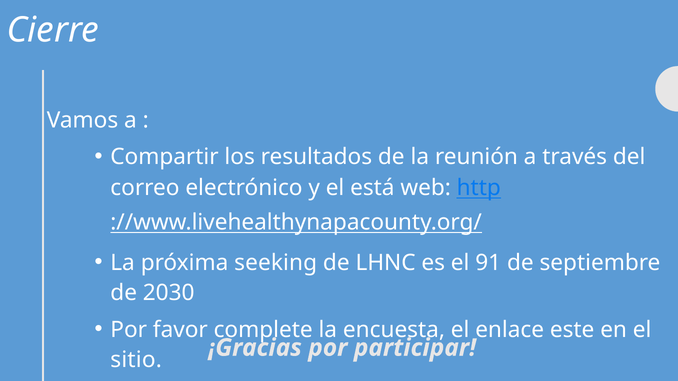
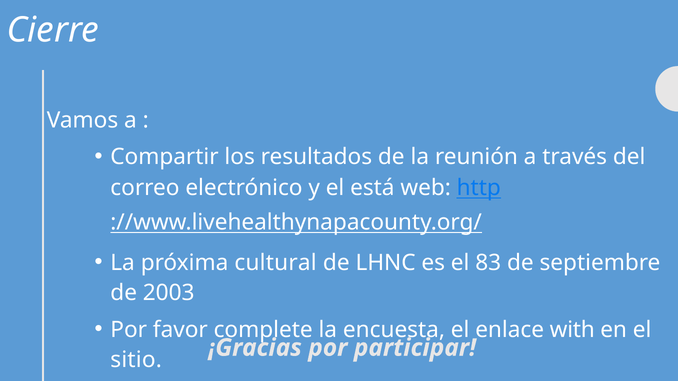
seeking: seeking -> cultural
91: 91 -> 83
2030: 2030 -> 2003
este: este -> with
